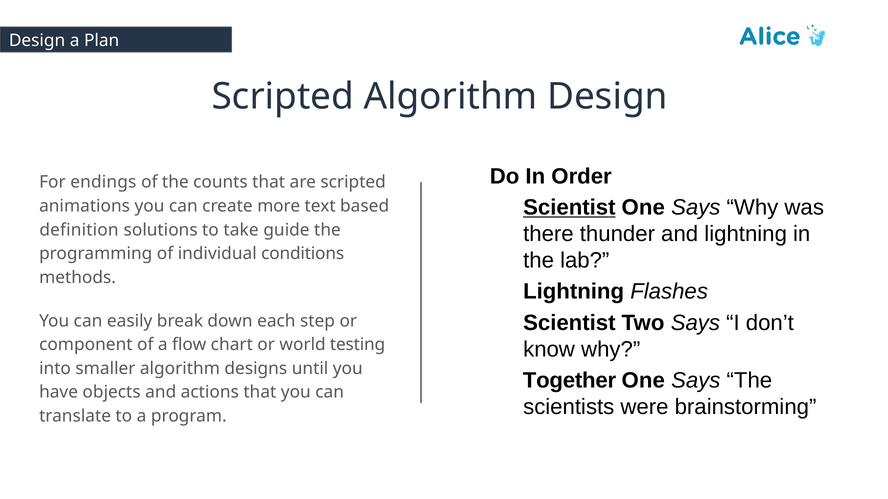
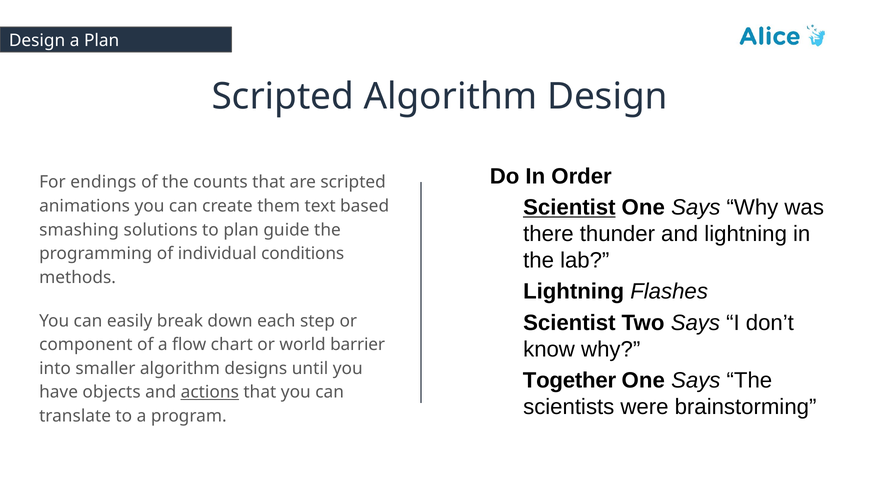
more: more -> them
definition: definition -> smashing
to take: take -> plan
testing: testing -> barrier
actions underline: none -> present
